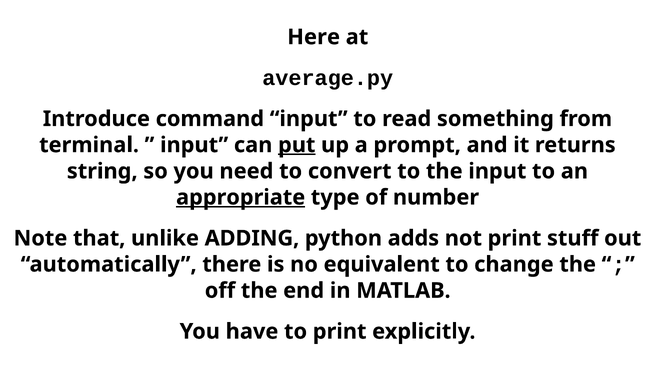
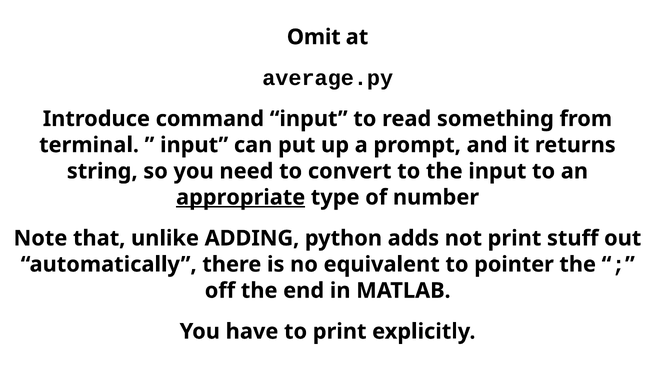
Here: Here -> Omit
put underline: present -> none
change: change -> pointer
